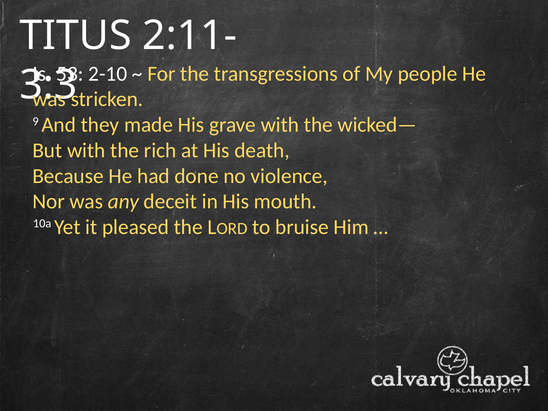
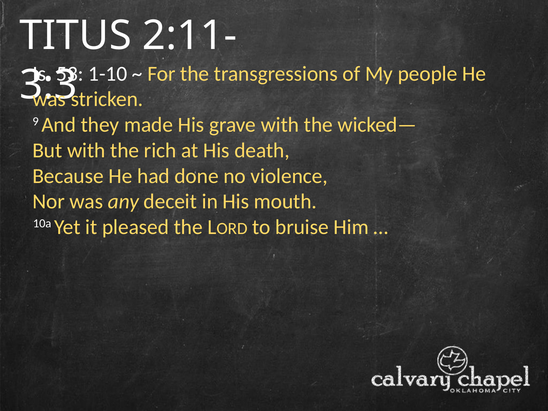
2-10: 2-10 -> 1-10
